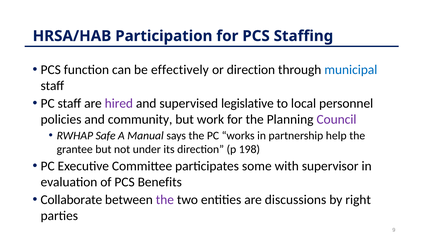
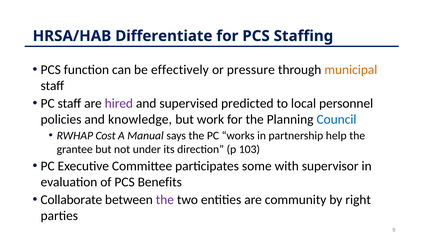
Participation: Participation -> Differentiate
or direction: direction -> pressure
municipal colour: blue -> orange
legislative: legislative -> predicted
community: community -> knowledge
Council colour: purple -> blue
Safe: Safe -> Cost
198: 198 -> 103
discussions: discussions -> community
